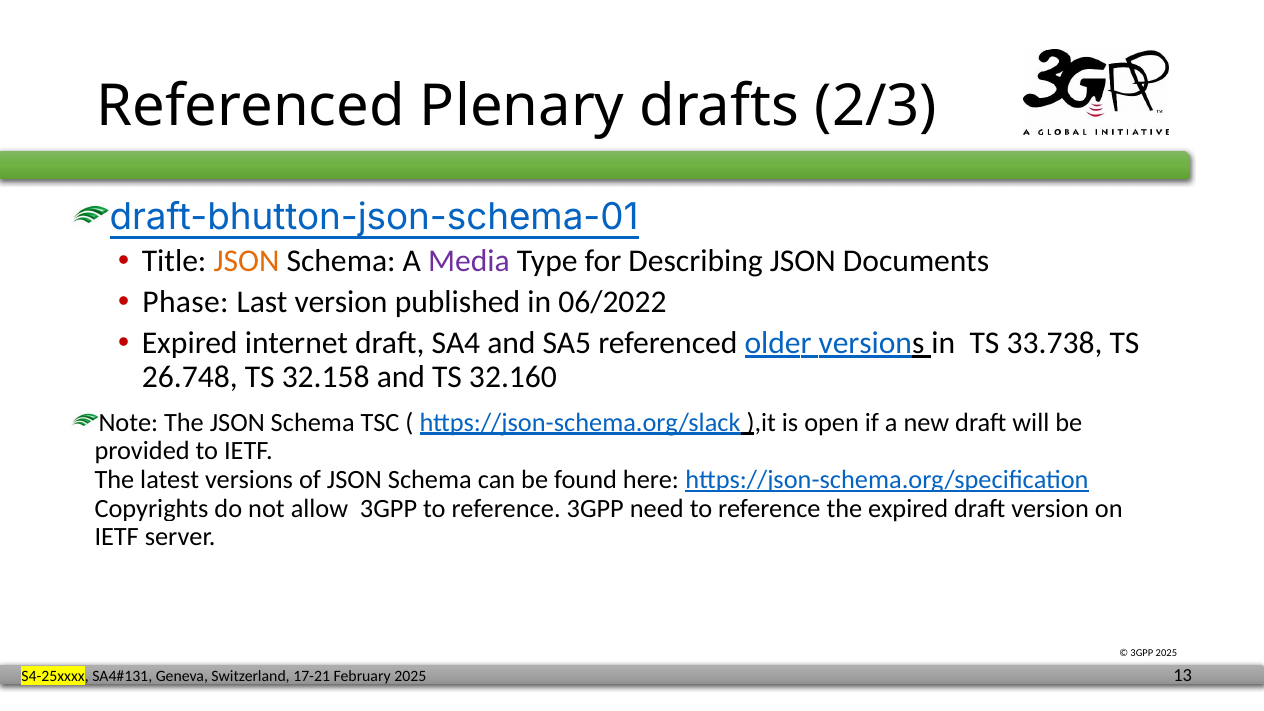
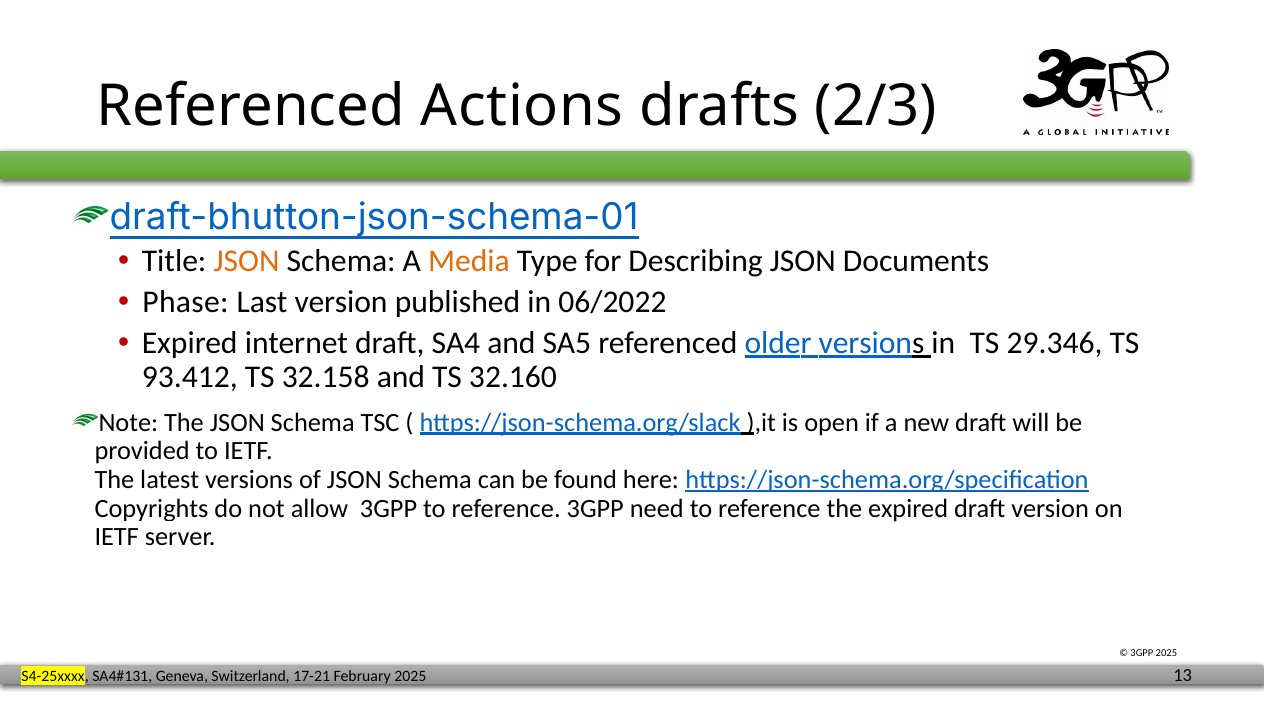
Plenary: Plenary -> Actions
Media colour: purple -> orange
33.738: 33.738 -> 29.346
26.748: 26.748 -> 93.412
